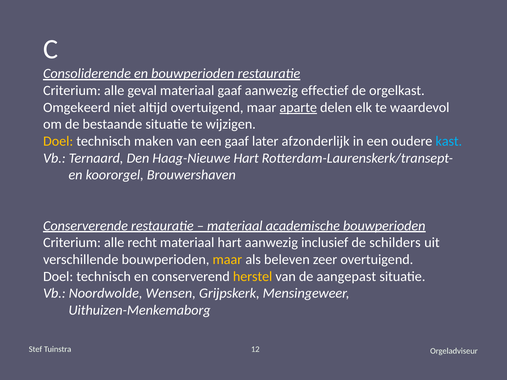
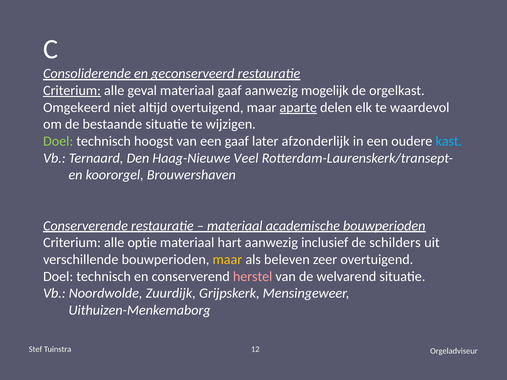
en bouwperioden: bouwperioden -> geconserveerd
Criterium at (72, 91) underline: none -> present
effectief: effectief -> mogelijk
Doel at (58, 141) colour: yellow -> light green
maken: maken -> hoogst
Haag-Nieuwe Hart: Hart -> Veel
recht: recht -> optie
herstel colour: yellow -> pink
aangepast: aangepast -> welvarend
Wensen: Wensen -> Zuurdijk
